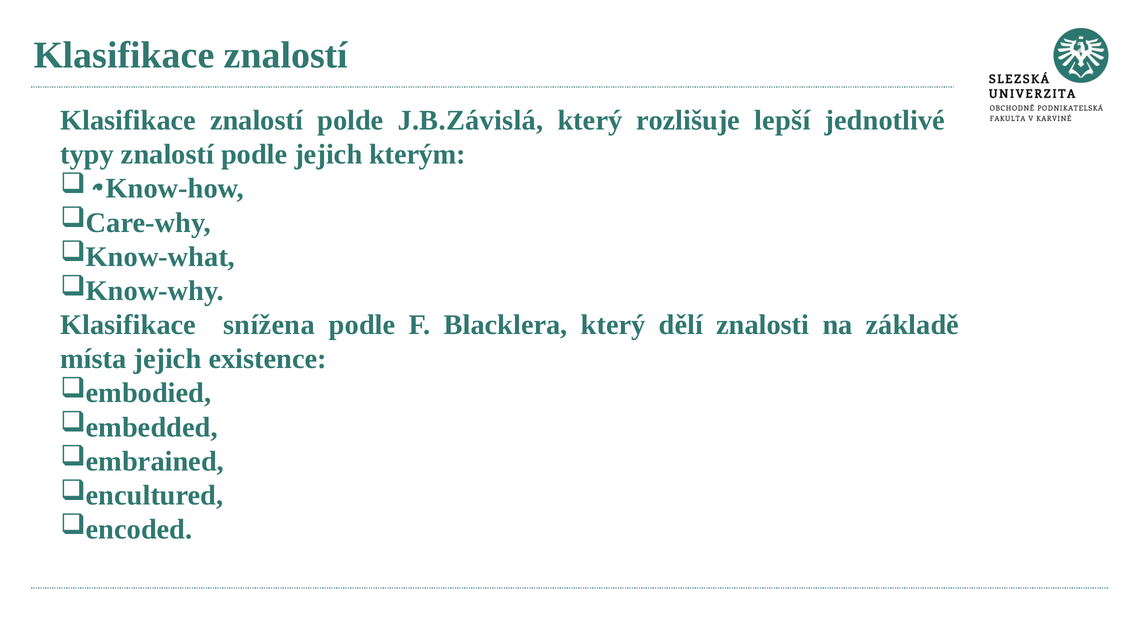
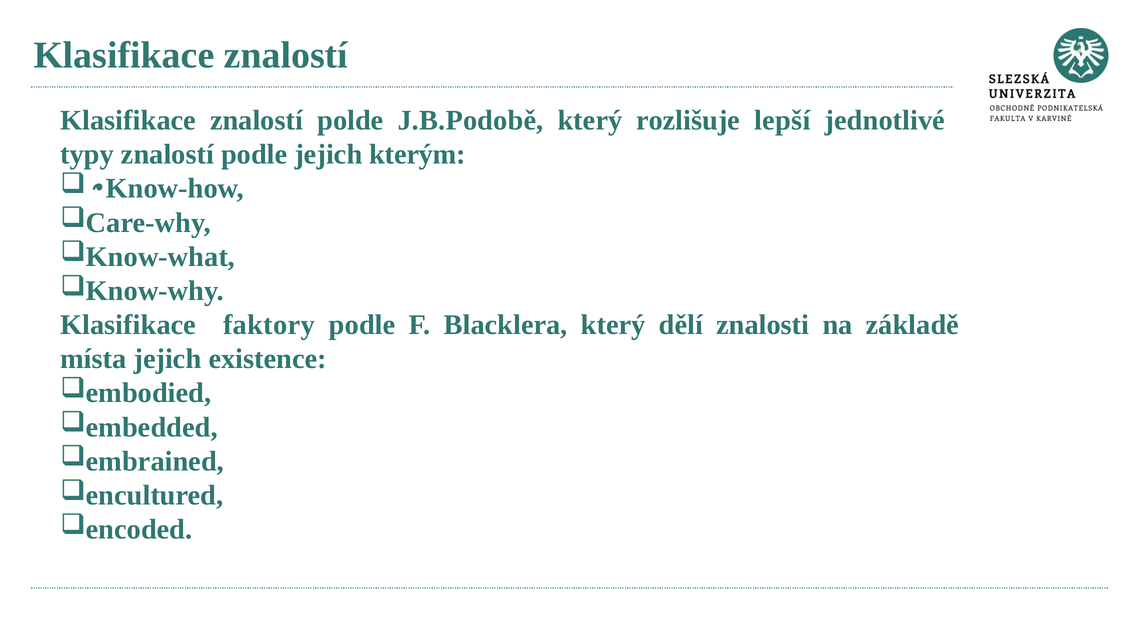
J.B.Závislá: J.B.Závislá -> J.B.Podobě
snížena: snížena -> faktory
